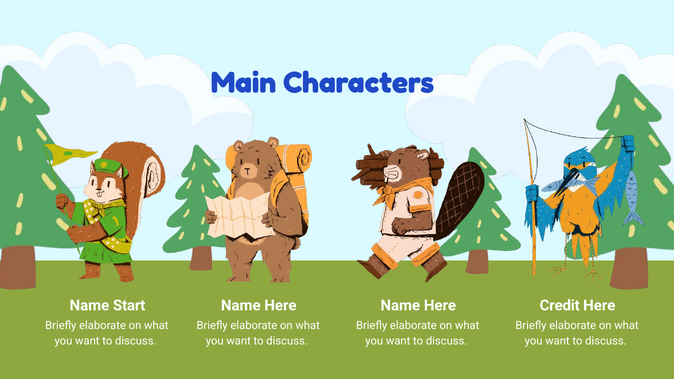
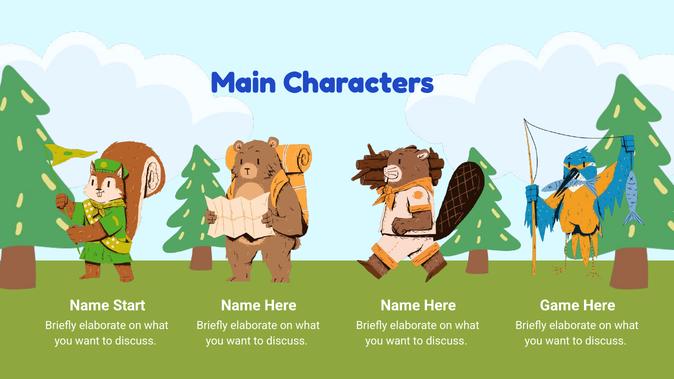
Credit: Credit -> Game
